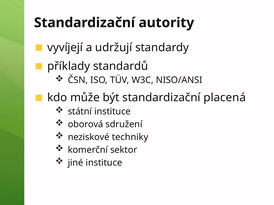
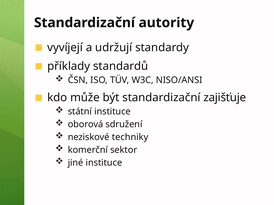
placená: placená -> zajišťuje
